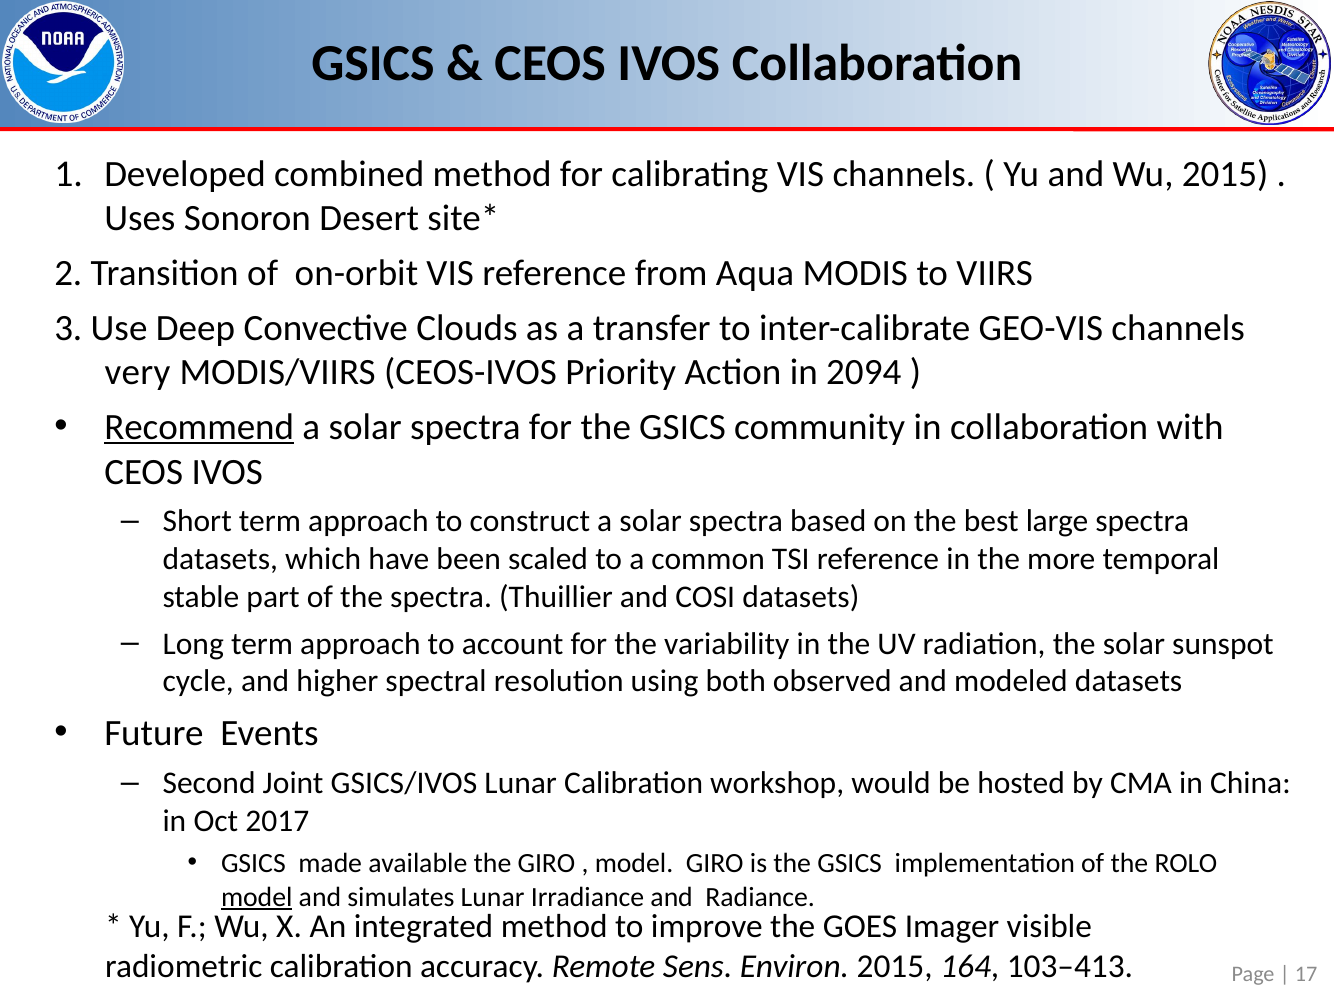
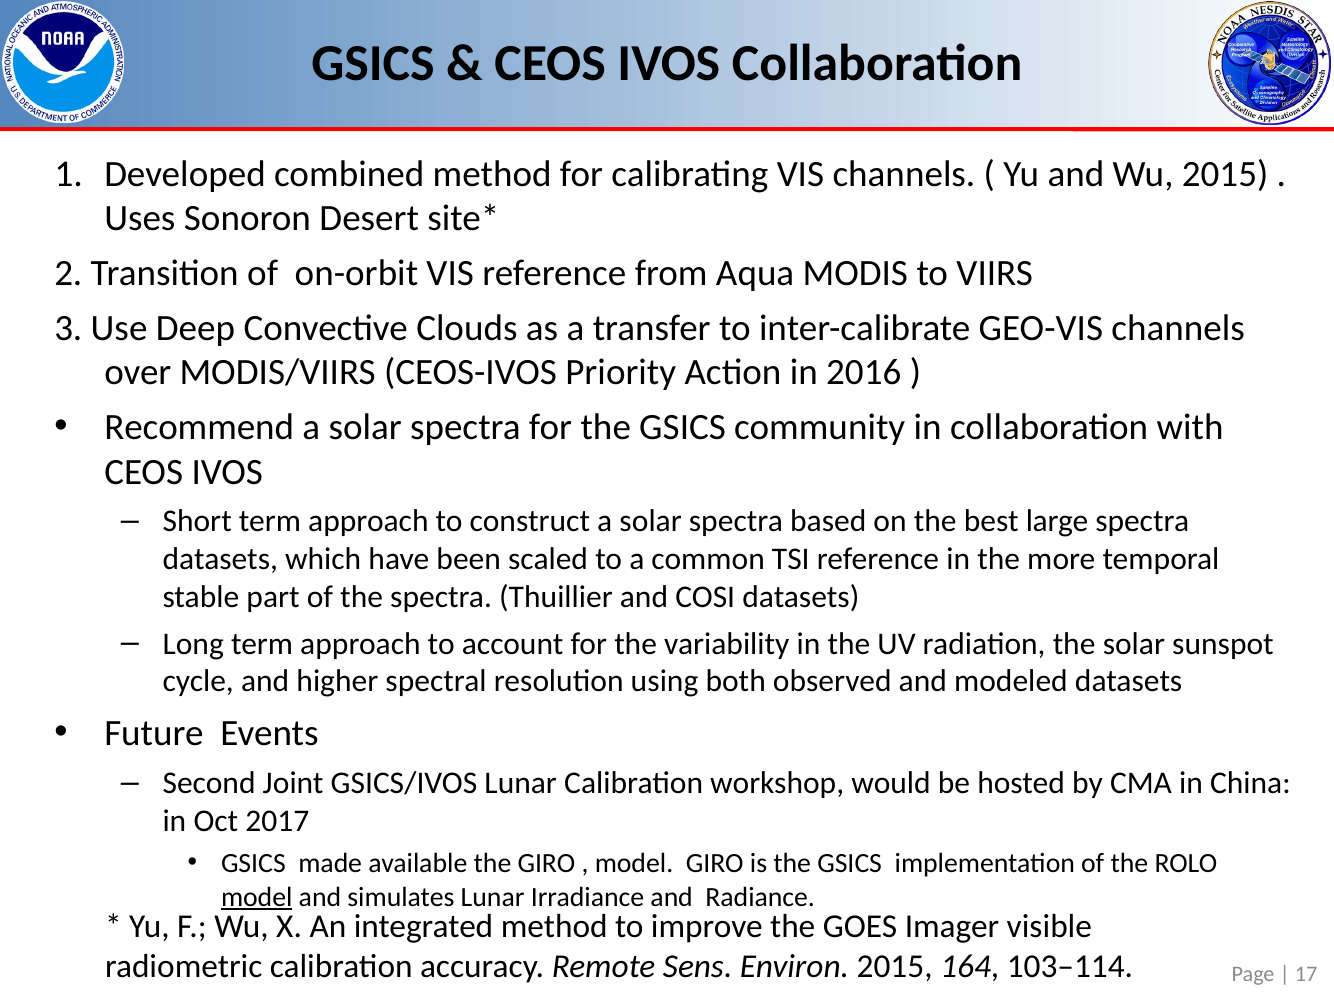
very: very -> over
2094: 2094 -> 2016
Recommend underline: present -> none
103–413: 103–413 -> 103–114
